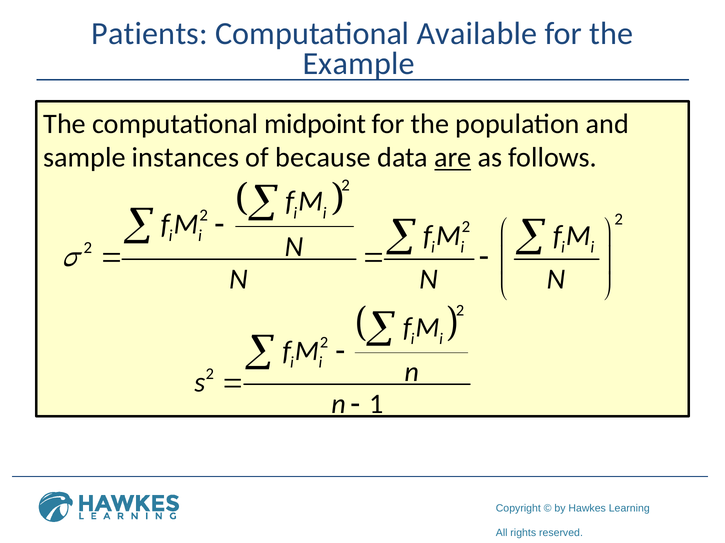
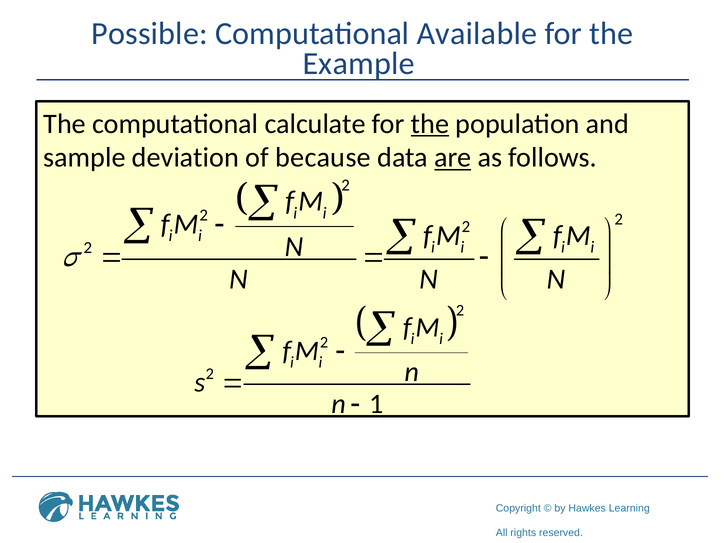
Patients: Patients -> Possible
midpoint: midpoint -> calculate
the at (430, 124) underline: none -> present
instances: instances -> deviation
